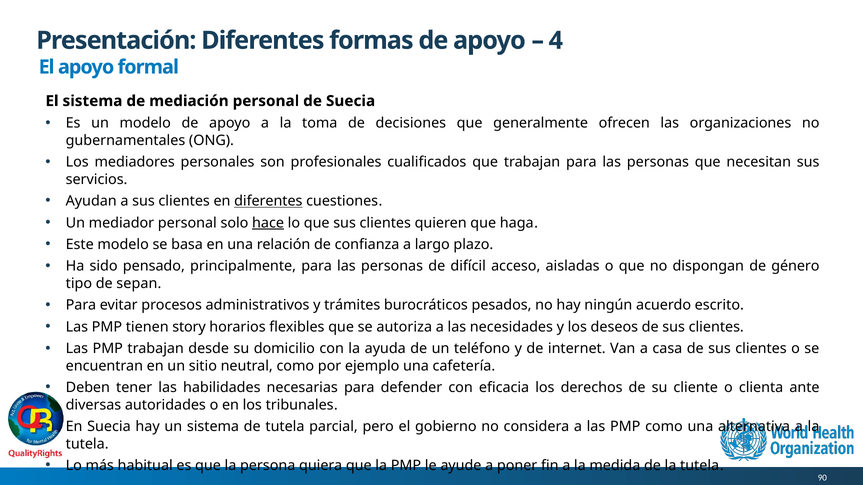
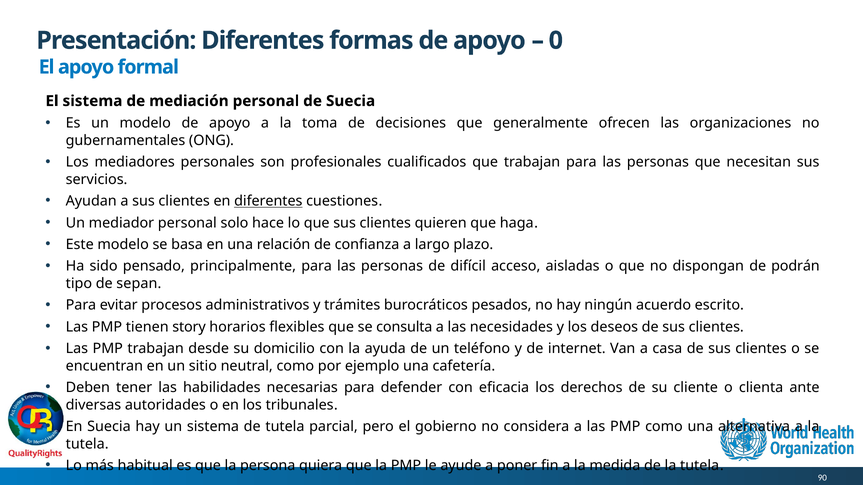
4: 4 -> 0
hace underline: present -> none
género: género -> podrán
autoriza: autoriza -> consulta
